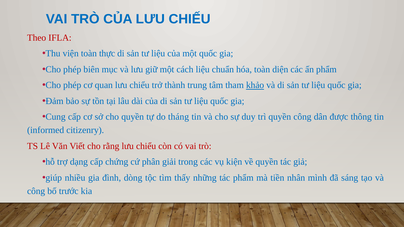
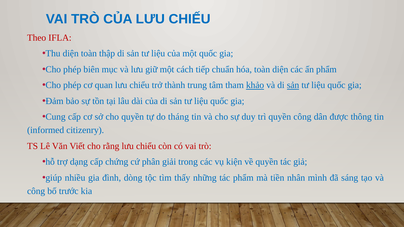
Thu viện: viện -> diện
thực: thực -> thập
cách liệu: liệu -> tiếp
sản at (293, 85) underline: none -> present
